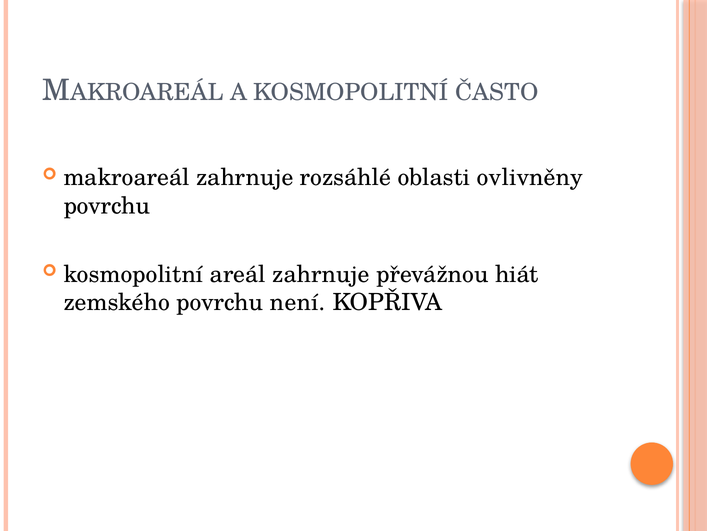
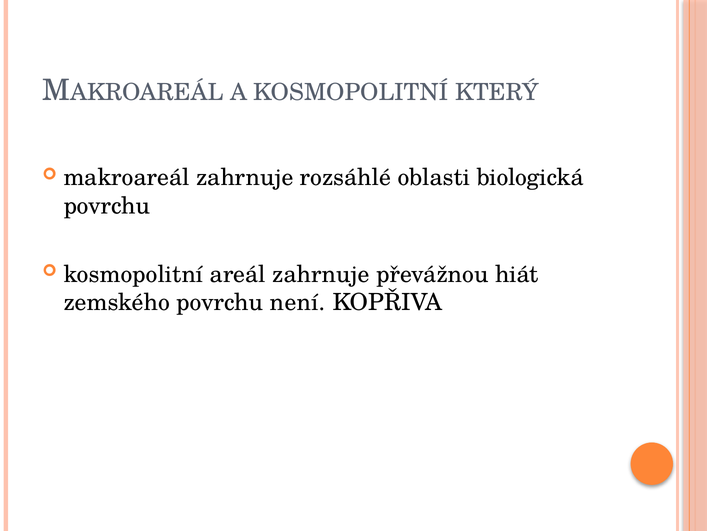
ČASTO: ČASTO -> KTERÝ
ovlivněny: ovlivněny -> biologická
